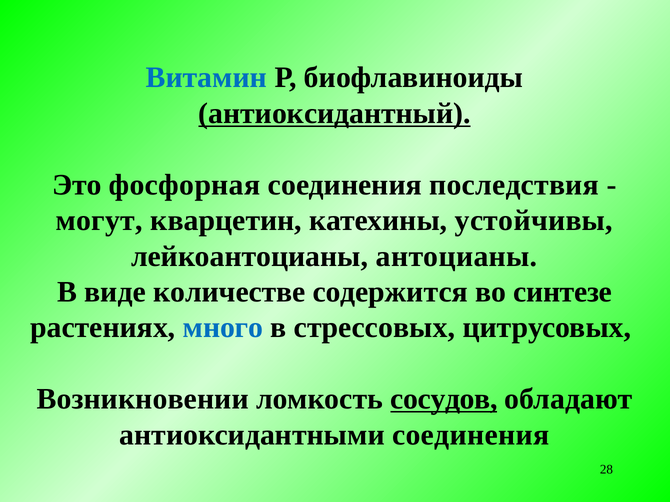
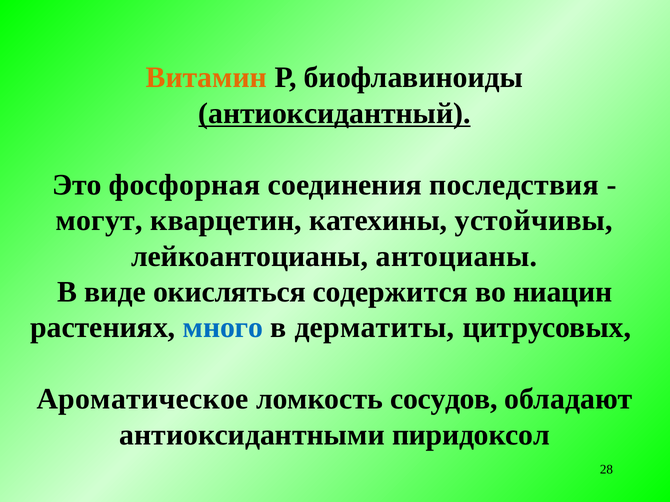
Витамин colour: blue -> orange
количестве: количестве -> окисляться
синтезе: синтезе -> ниацин
стрессовых: стрессовых -> дерматиты
Возникновении: Возникновении -> Ароматическое
сосудов underline: present -> none
антиоксидантными соединения: соединения -> пиридоксол
